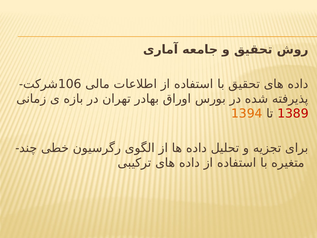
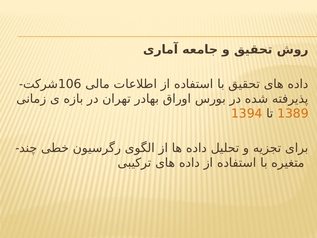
1389 colour: red -> orange
